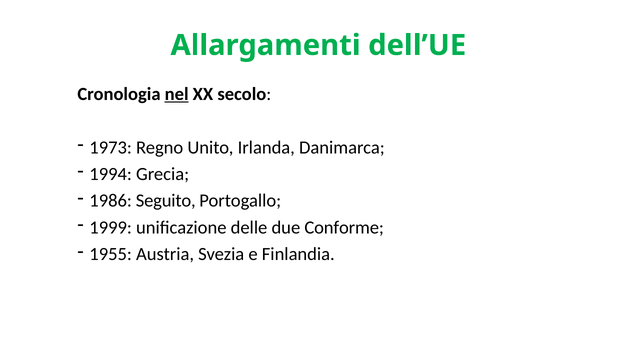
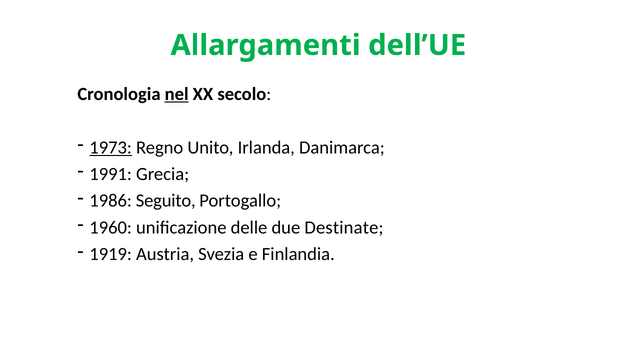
1973 underline: none -> present
1994: 1994 -> 1991
1999: 1999 -> 1960
Conforme: Conforme -> Destinate
1955: 1955 -> 1919
